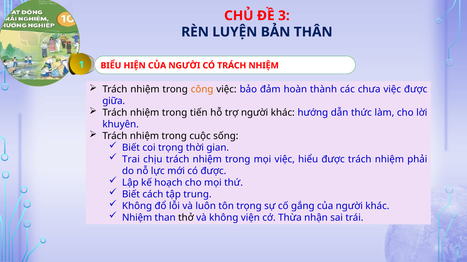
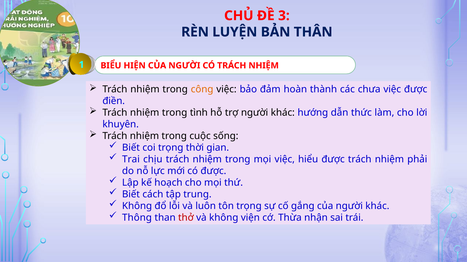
giữa: giữa -> điền
tiến: tiến -> tình
Nhiệm at (137, 218): Nhiệm -> Thông
thở colour: black -> red
